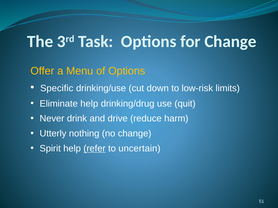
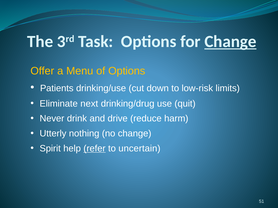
Change at (230, 42) underline: none -> present
Specific: Specific -> Patients
Eliminate help: help -> next
